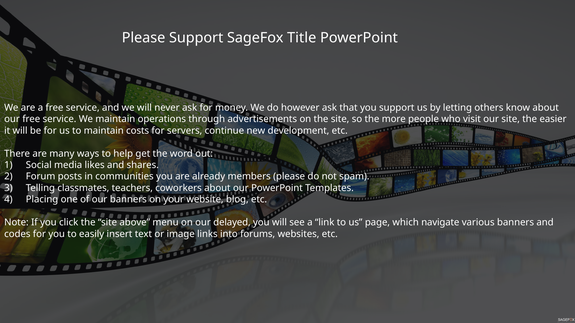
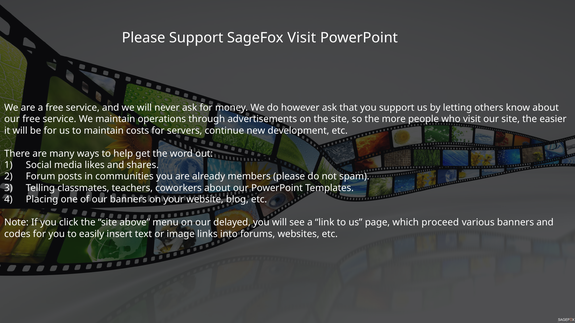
SageFox Title: Title -> Visit
navigate: navigate -> proceed
